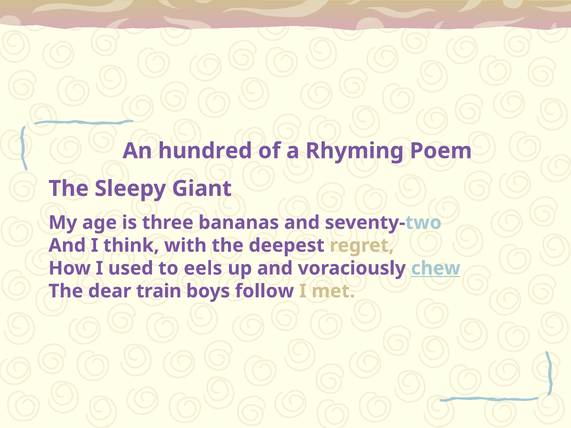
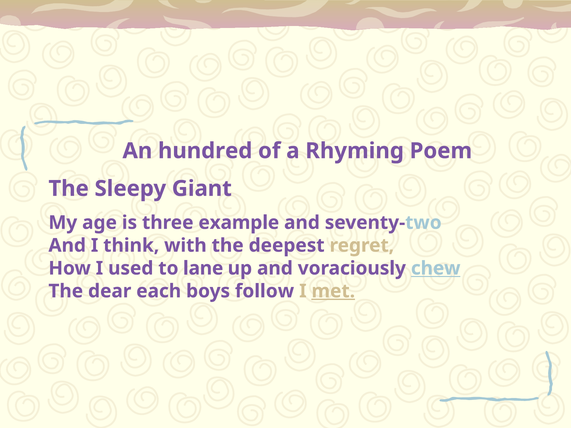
bananas: bananas -> example
eels: eels -> lane
train: train -> each
met underline: none -> present
